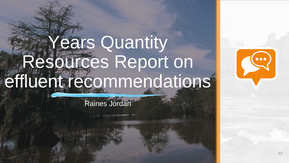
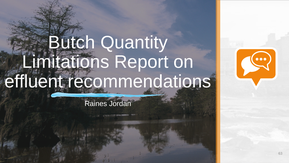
Years: Years -> Butch
Resources: Resources -> Limitations
